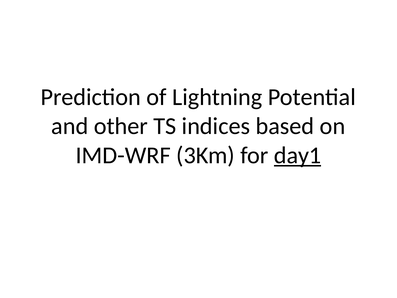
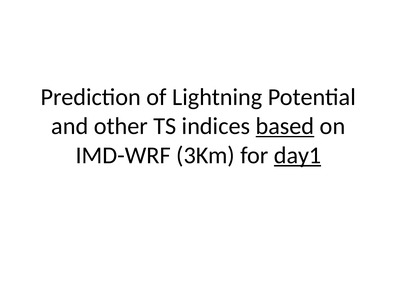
based underline: none -> present
